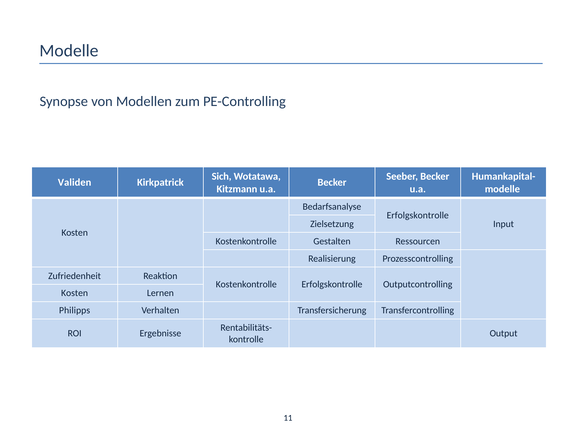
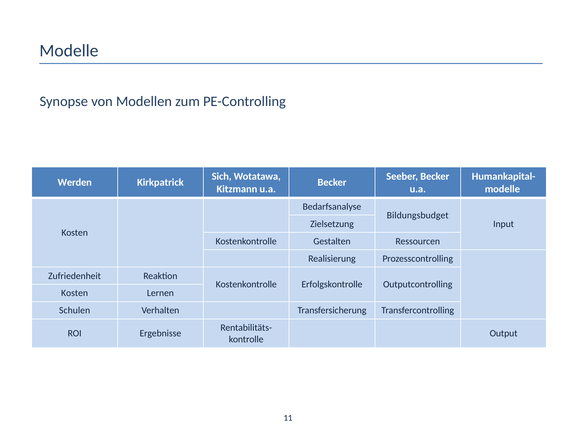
Validen: Validen -> Werden
Erfolgskontrolle at (418, 215): Erfolgskontrolle -> Bildungsbudget
Philipps: Philipps -> Schulen
